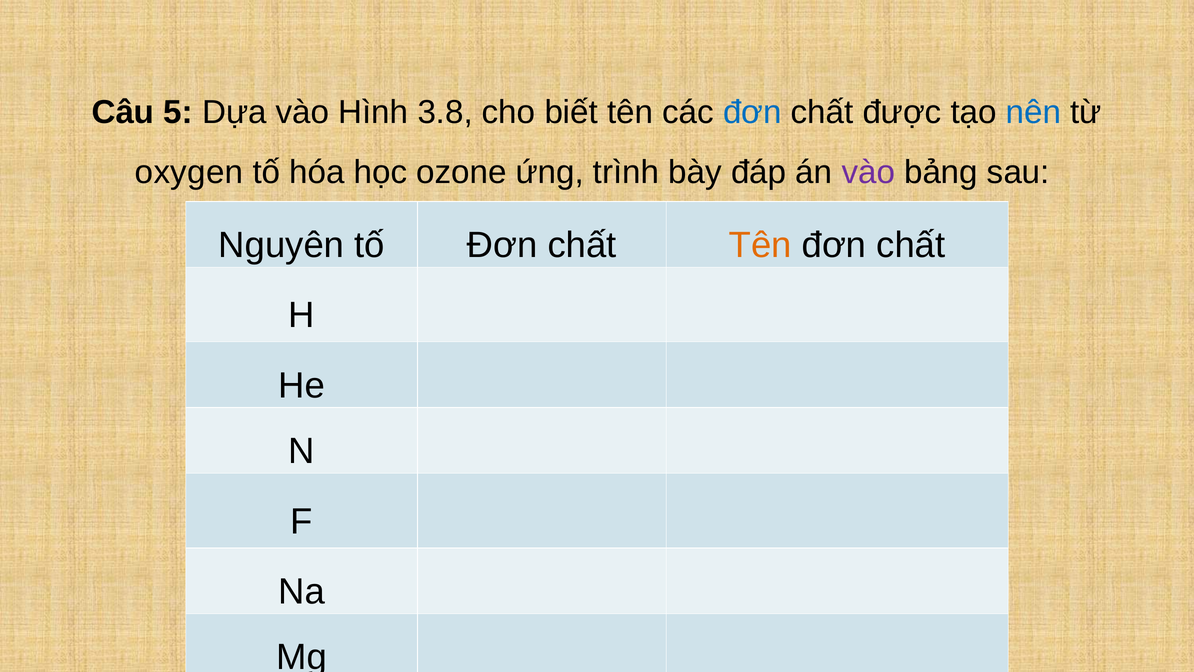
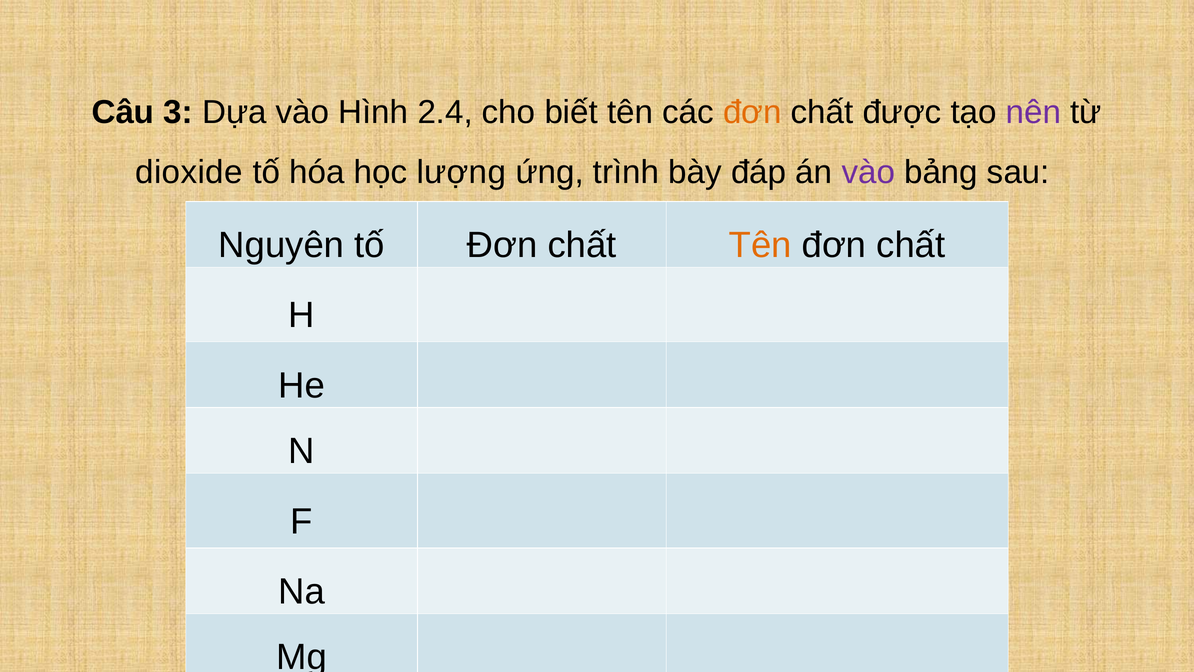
5: 5 -> 3
3.8: 3.8 -> 2.4
đơn at (752, 112) colour: blue -> orange
nên colour: blue -> purple
oxygen: oxygen -> dioxide
ozone: ozone -> lượng
